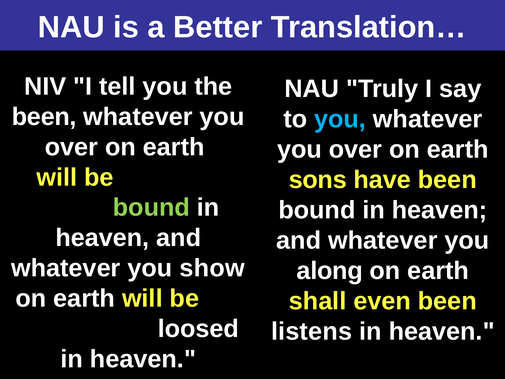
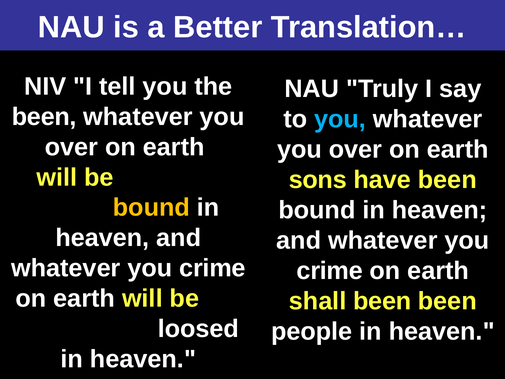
bound at (151, 208) colour: light green -> yellow
show at (212, 268): show -> crime
along at (330, 271): along -> crime
shall even: even -> been
listens: listens -> people
